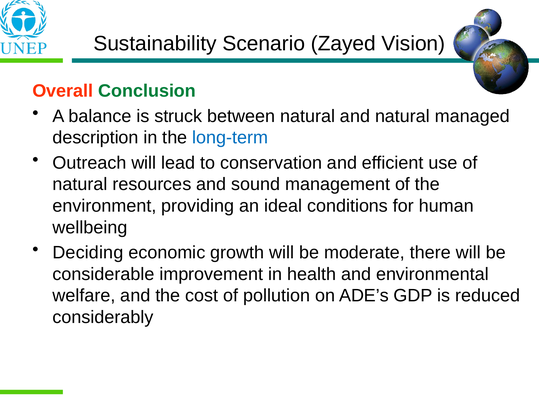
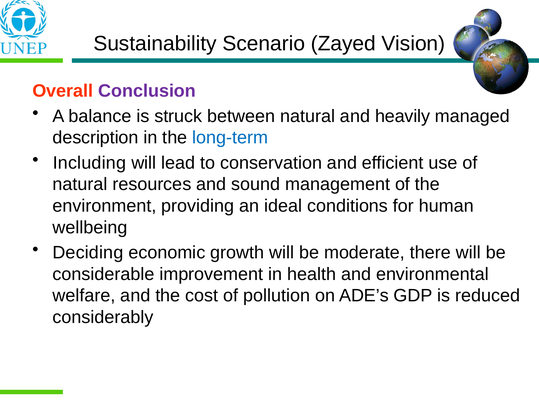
Conclusion colour: green -> purple
and natural: natural -> heavily
Outreach: Outreach -> Including
